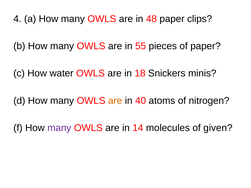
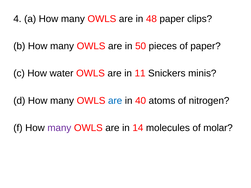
55: 55 -> 50
18: 18 -> 11
are at (115, 101) colour: orange -> blue
given: given -> molar
